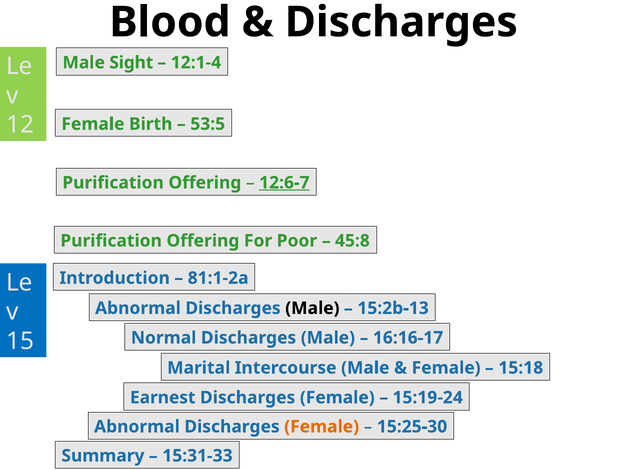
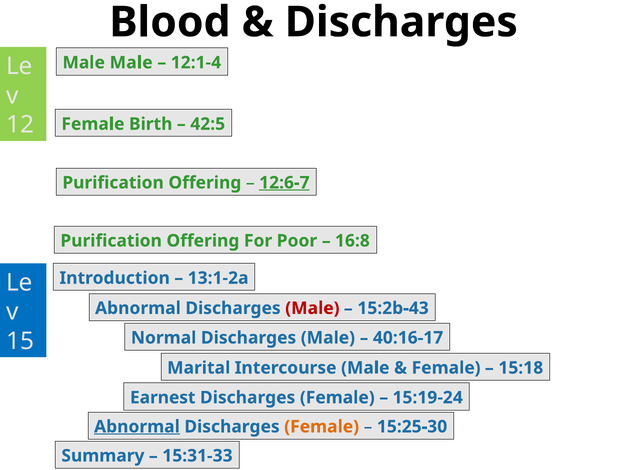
Male Sight: Sight -> Male
53:5: 53:5 -> 42:5
45:8: 45:8 -> 16:8
81:1-2a: 81:1-2a -> 13:1-2a
Male at (312, 308) colour: black -> red
15:2b-13: 15:2b-13 -> 15:2b-43
16:16-17: 16:16-17 -> 40:16-17
Abnormal at (137, 427) underline: none -> present
